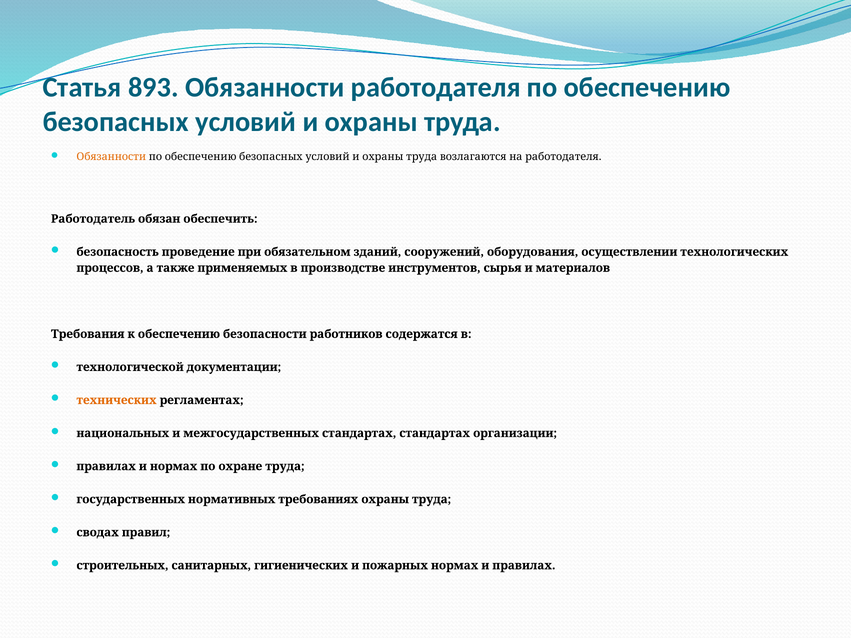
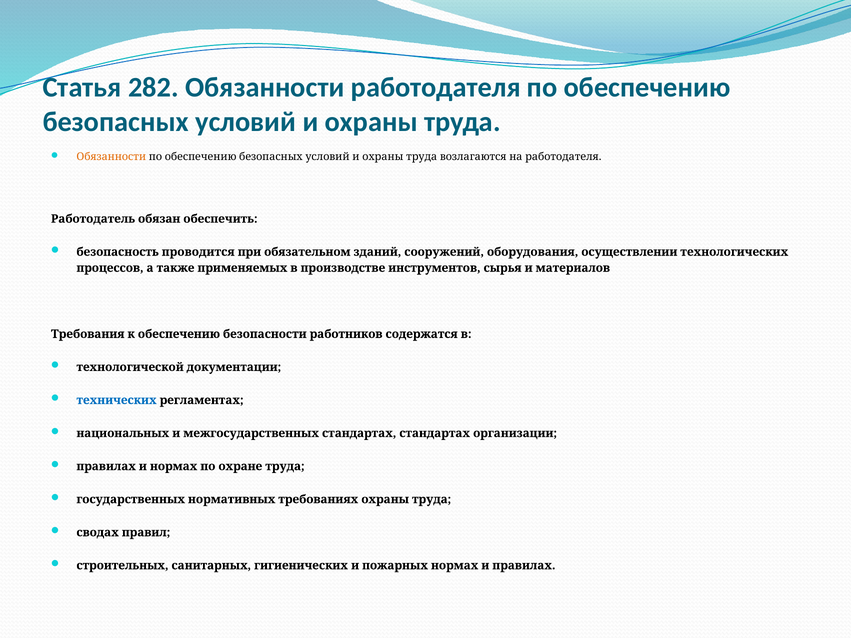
893: 893 -> 282
проведение: проведение -> проводится
технических colour: orange -> blue
